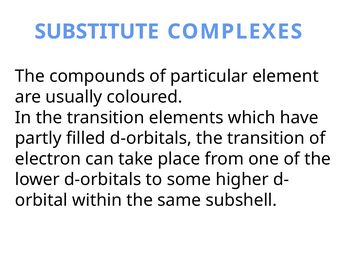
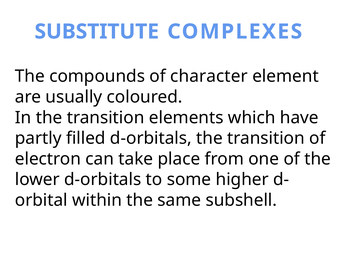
particular: particular -> character
